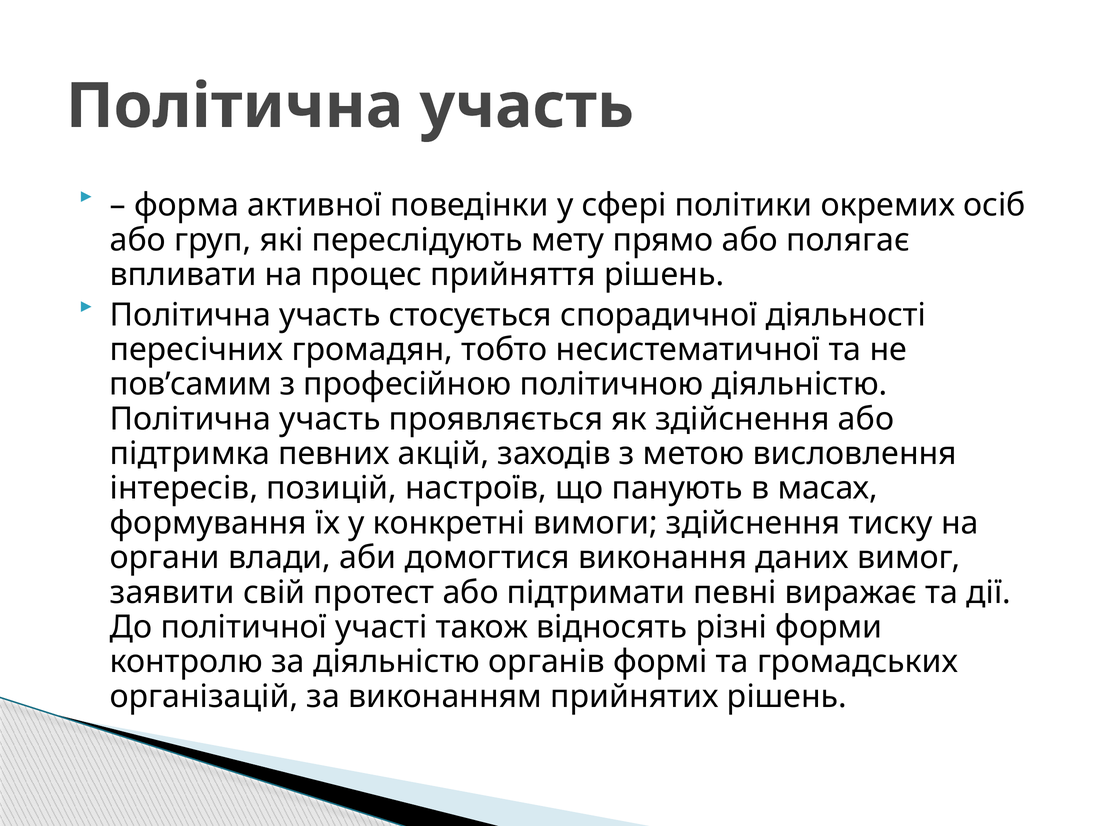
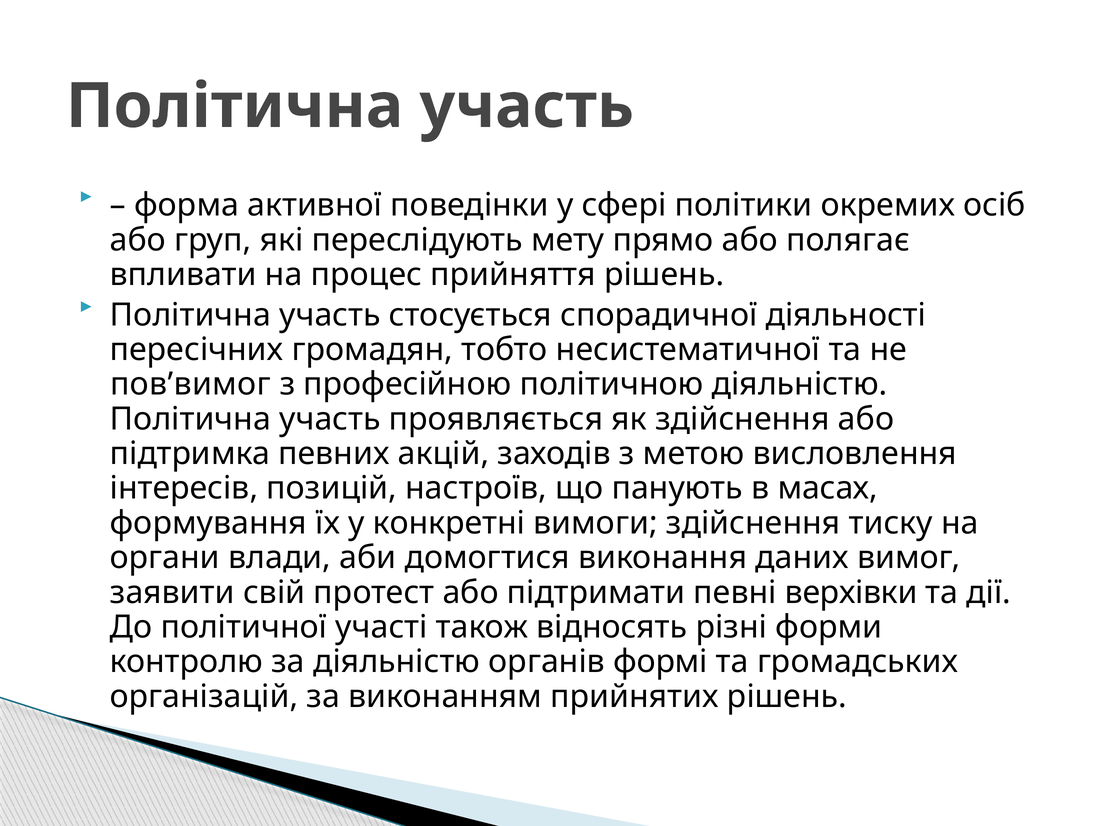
пов’самим: пов’самим -> пов’вимог
виражає: виражає -> верхівки
